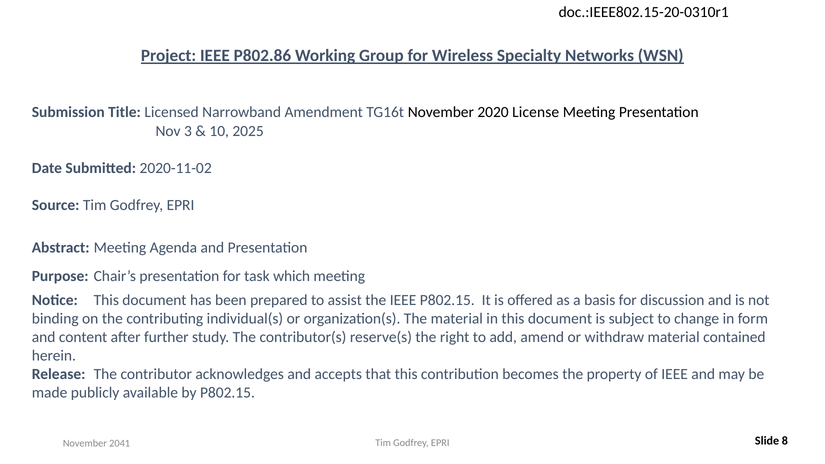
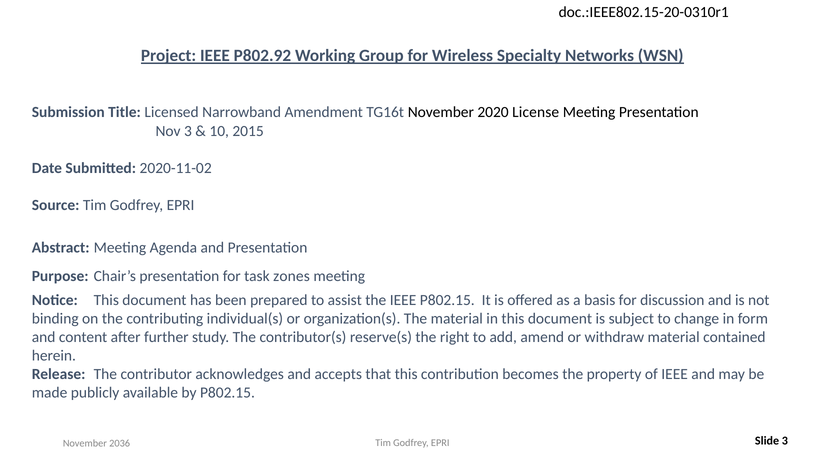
P802.86: P802.86 -> P802.92
2025: 2025 -> 2015
which: which -> zones
2041: 2041 -> 2036
Slide 8: 8 -> 3
